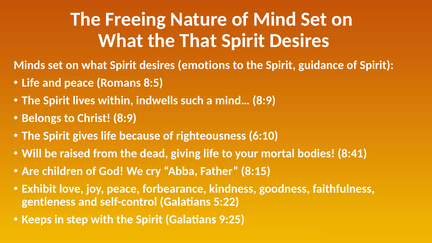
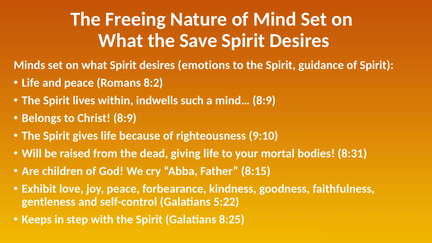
That: That -> Save
8:5: 8:5 -> 8:2
6:10: 6:10 -> 9:10
8:41: 8:41 -> 8:31
9:25: 9:25 -> 8:25
